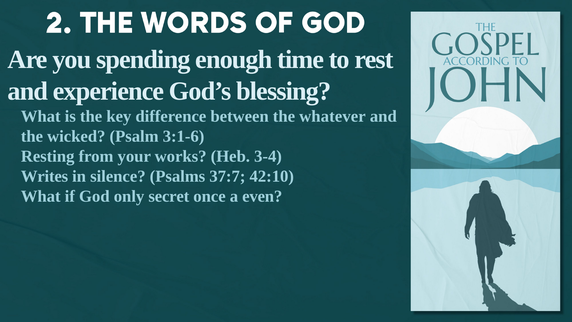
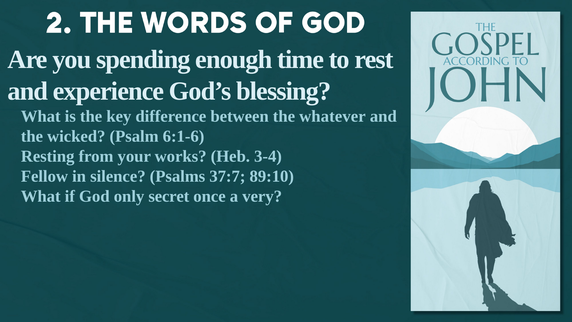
3:1-6: 3:1-6 -> 6:1-6
Writes: Writes -> Fellow
42:10: 42:10 -> 89:10
even: even -> very
